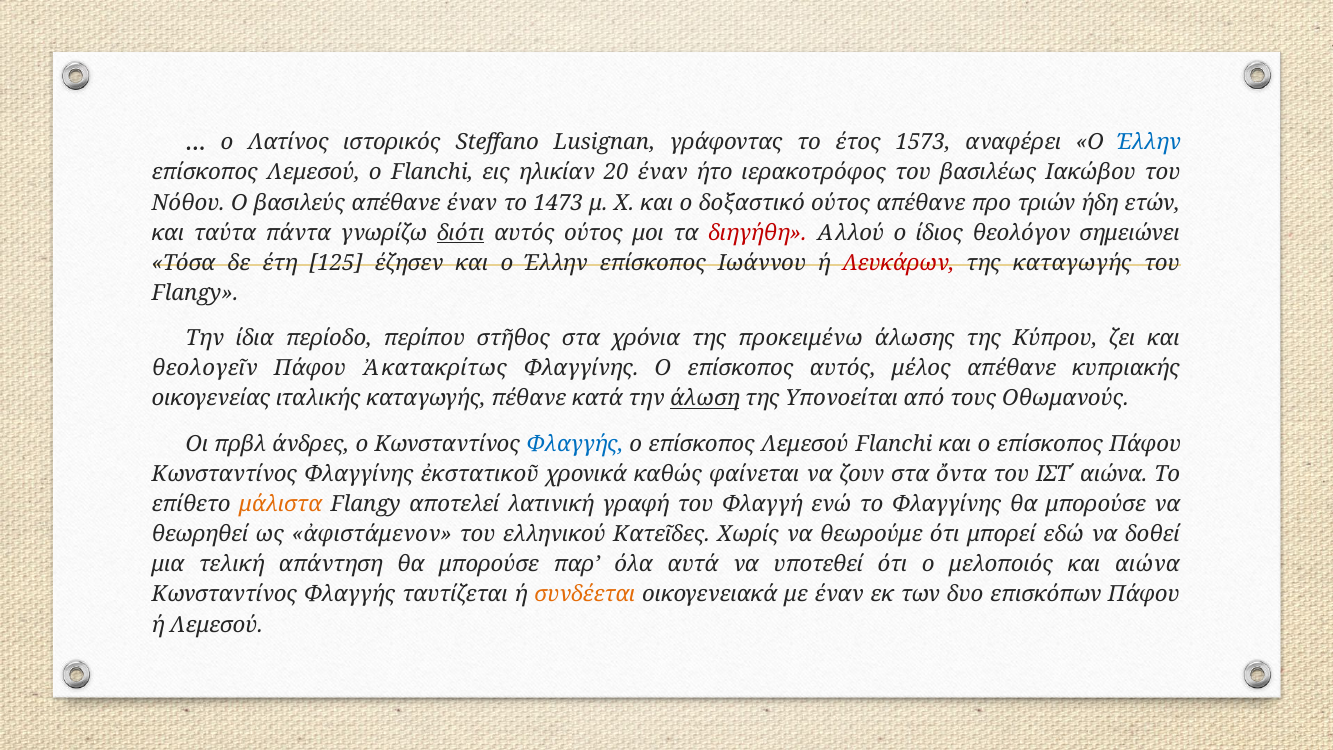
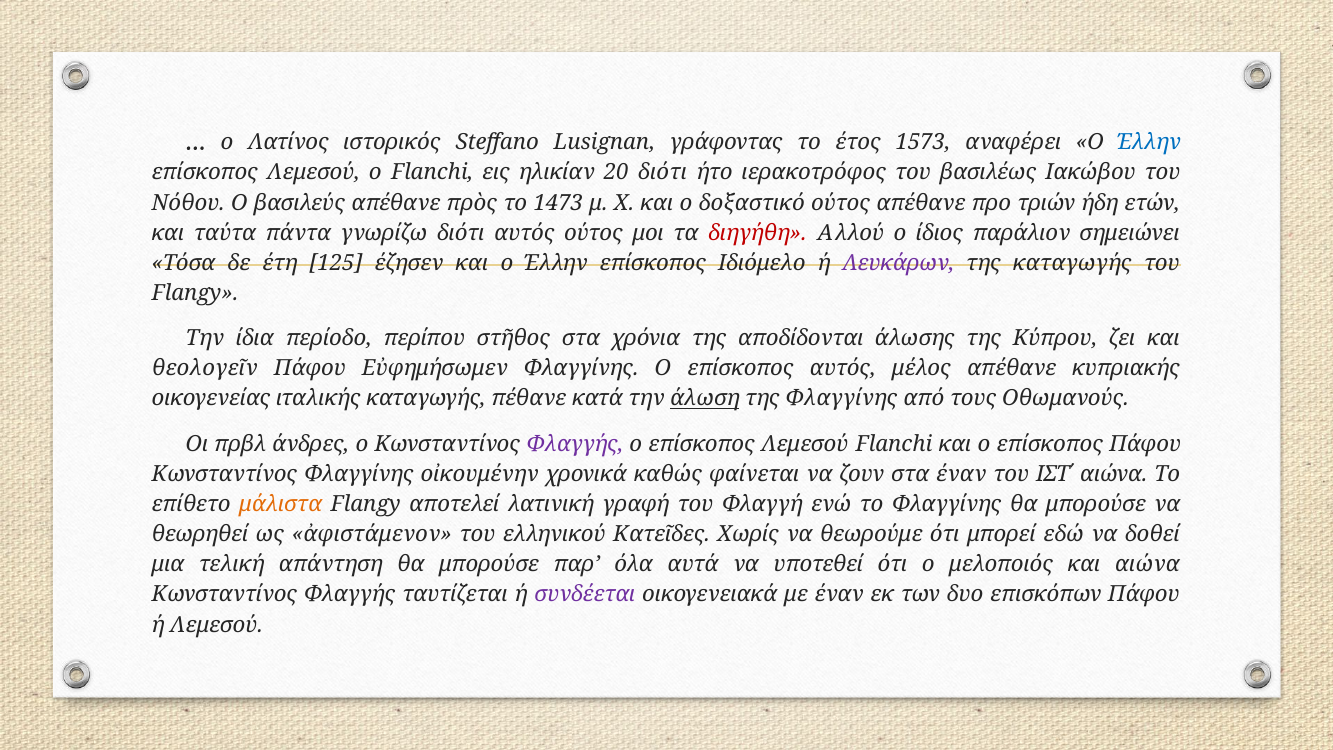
20 έναν: έναν -> διότι
απέθανε έναν: έναν -> πρὸς
διότι at (461, 233) underline: present -> none
θεολόγον: θεολόγον -> παράλιον
Ιωάννου: Ιωάννου -> Ιδιόμελο
Λευκάρων colour: red -> purple
προκειμένω: προκειμένω -> αποδίδονται
Ἀκατακρίτως: Ἀκατακρίτως -> Εὐφημήσωμεν
της Υπονοείται: Υπονοείται -> Φλαγγίνης
Φλαγγής at (575, 444) colour: blue -> purple
ἐκστατικοῦ: ἐκστατικοῦ -> οἰκουμένην
στα ὄντα: ὄντα -> έναν
συνδέεται colour: orange -> purple
